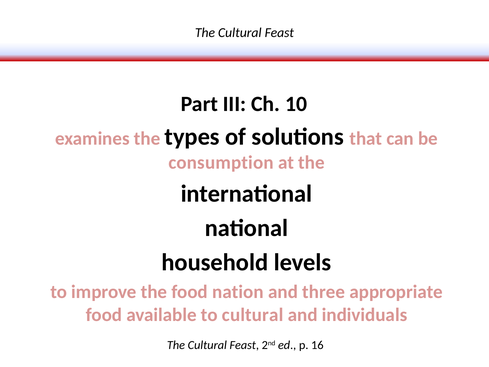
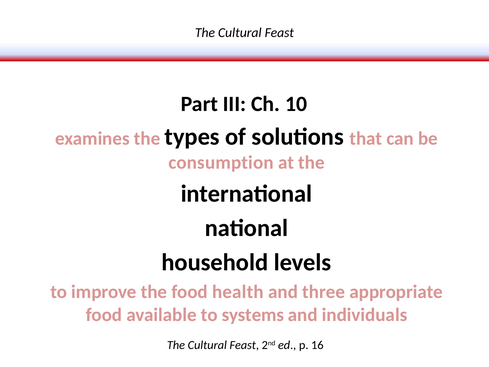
nation: nation -> health
to cultural: cultural -> systems
